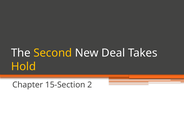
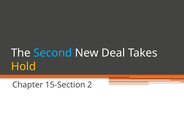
Second colour: yellow -> light blue
